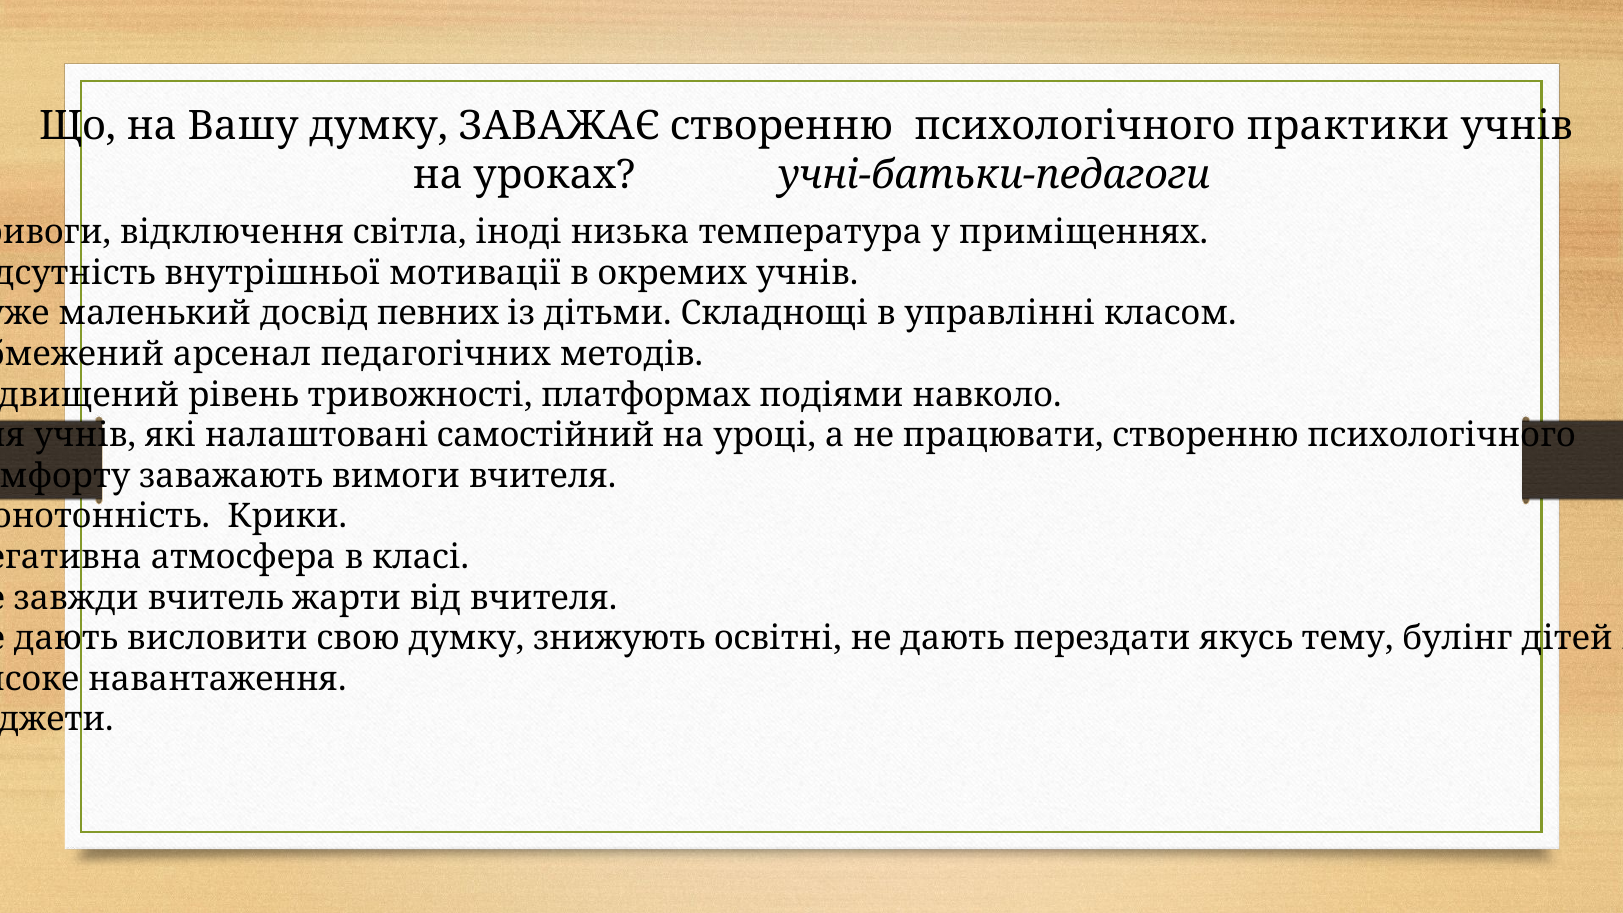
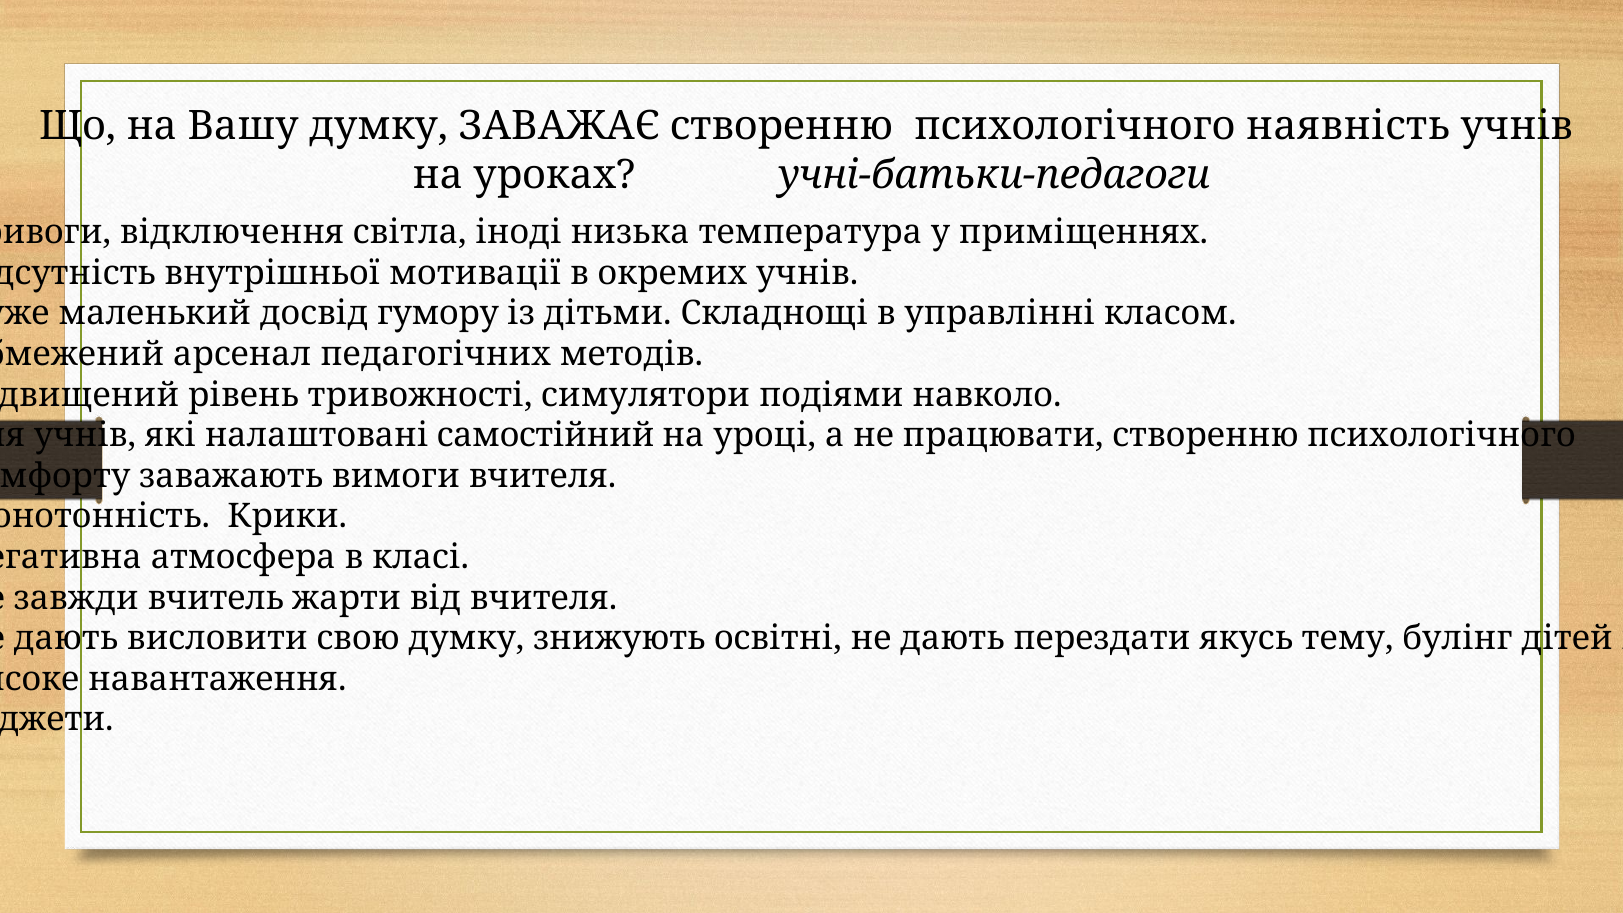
практики: практики -> наявність
певних: певних -> гумору
платформах: платформах -> симулятори
